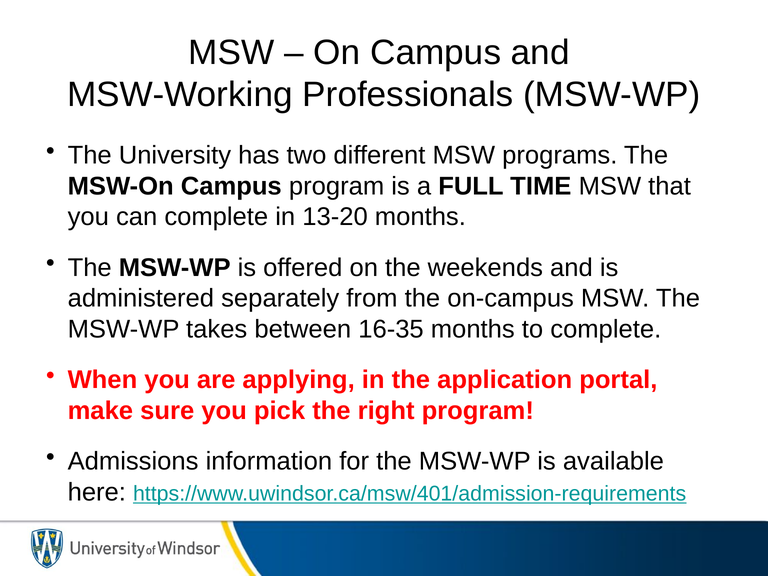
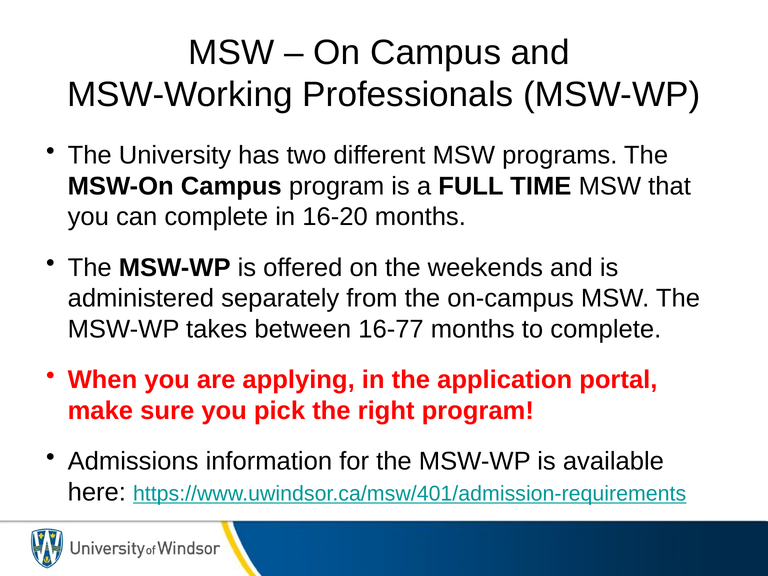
13-20: 13-20 -> 16-20
16-35: 16-35 -> 16-77
